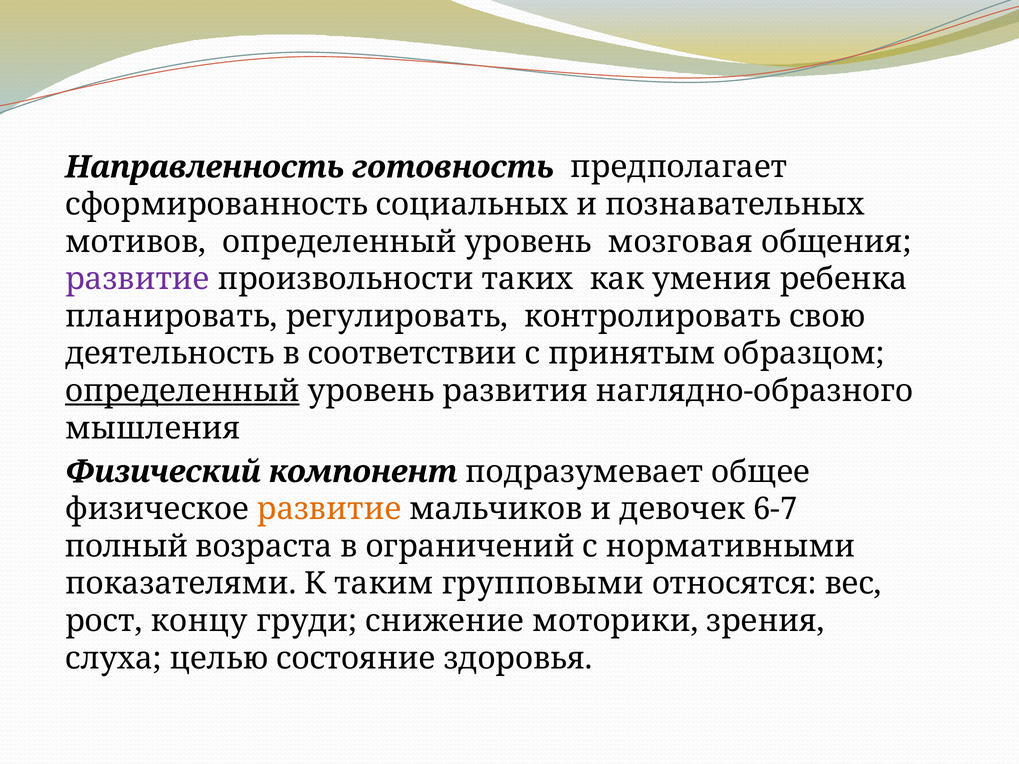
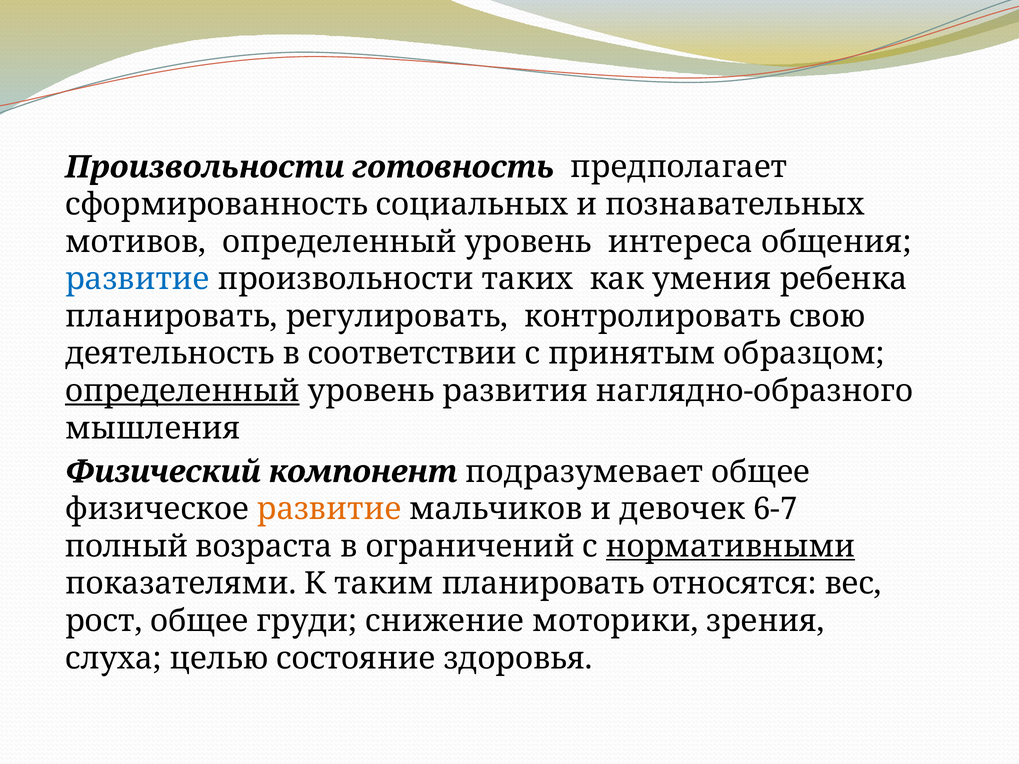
Направленность at (205, 167): Направленность -> Произвольности
мозговая: мозговая -> интереса
развитие at (137, 279) colour: purple -> blue
нормативными underline: none -> present
таким групповыми: групповыми -> планировать
рост концу: концу -> общее
